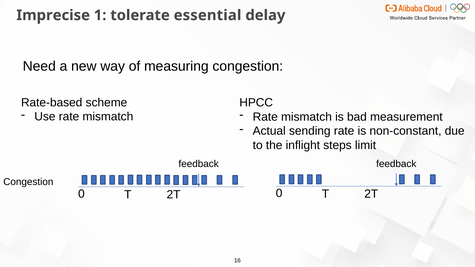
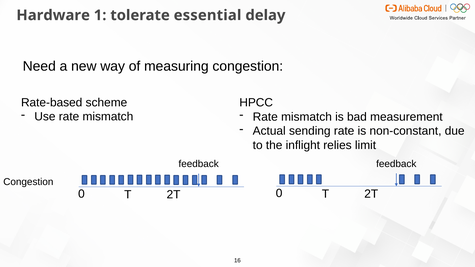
Imprecise: Imprecise -> Hardware
steps: steps -> relies
